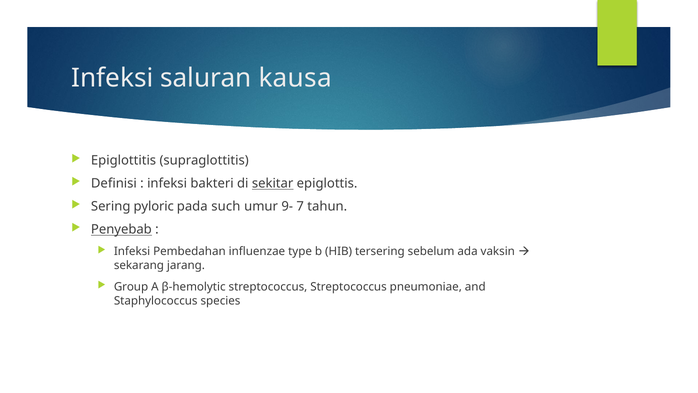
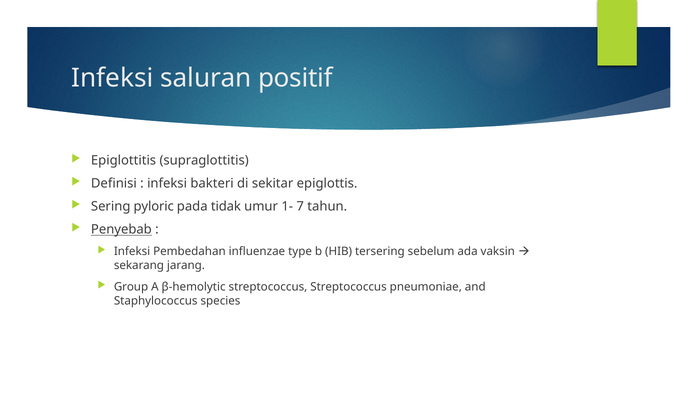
kausa: kausa -> positif
sekitar underline: present -> none
such: such -> tidak
9-: 9- -> 1-
